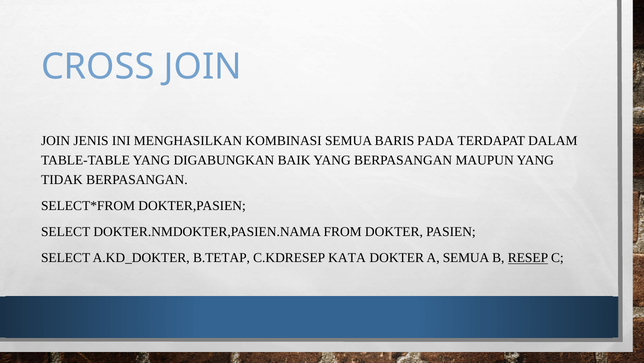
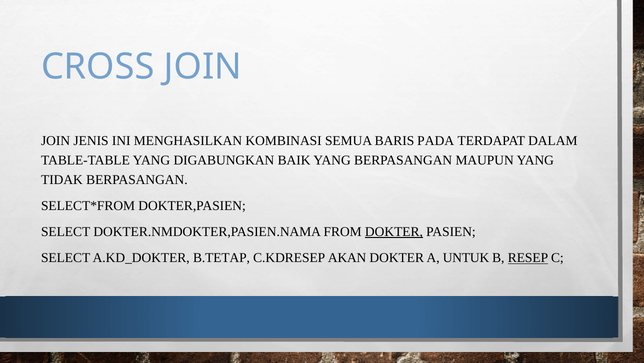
DOKTER at (394, 231) underline: none -> present
KATA: KATA -> AKAN
A SEMUA: SEMUA -> UNTUK
